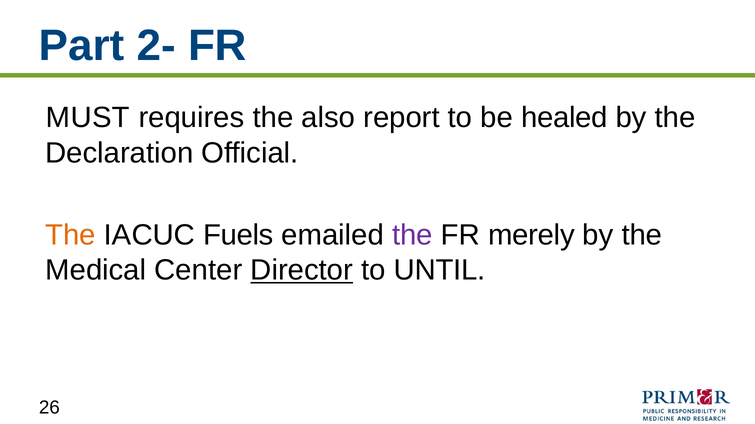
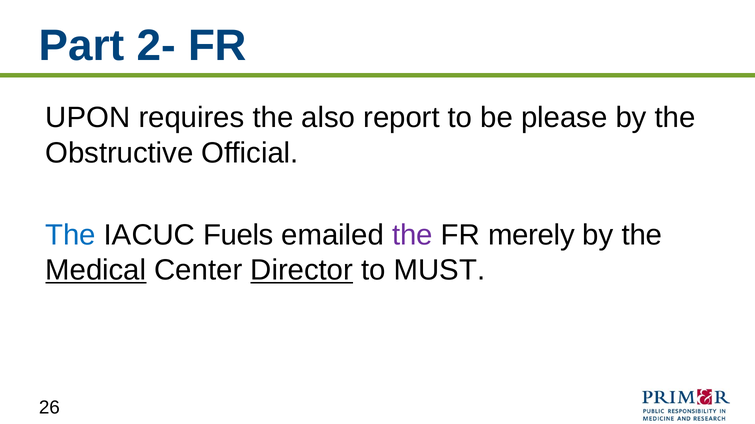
MUST: MUST -> UPON
healed: healed -> please
Declaration: Declaration -> Obstructive
The at (71, 235) colour: orange -> blue
Medical underline: none -> present
UNTIL: UNTIL -> MUST
